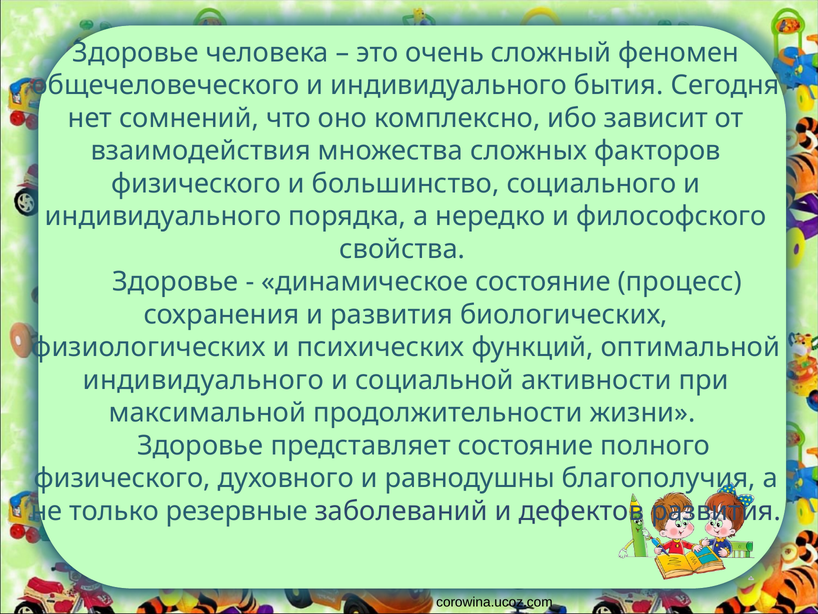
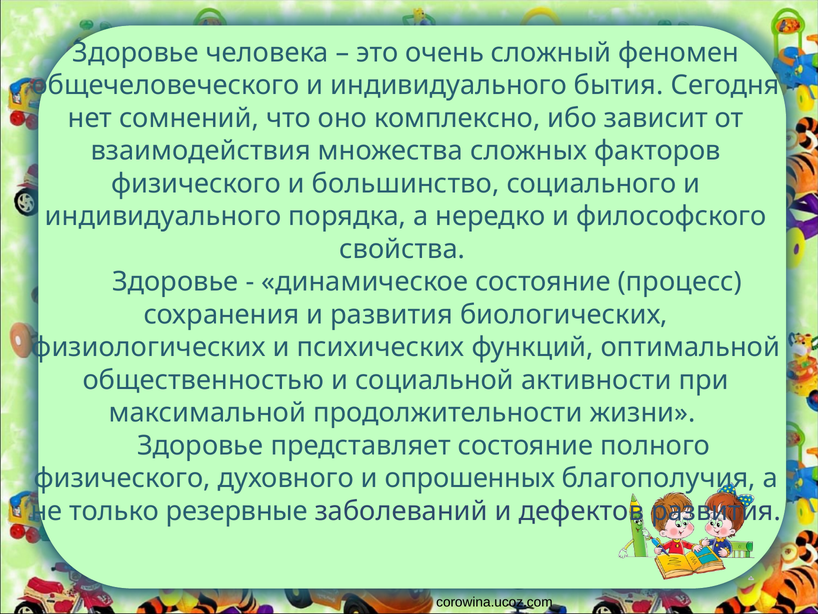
индивидуального at (203, 380): индивидуального -> общественностью
равнодушны: равнодушны -> опрошенных
